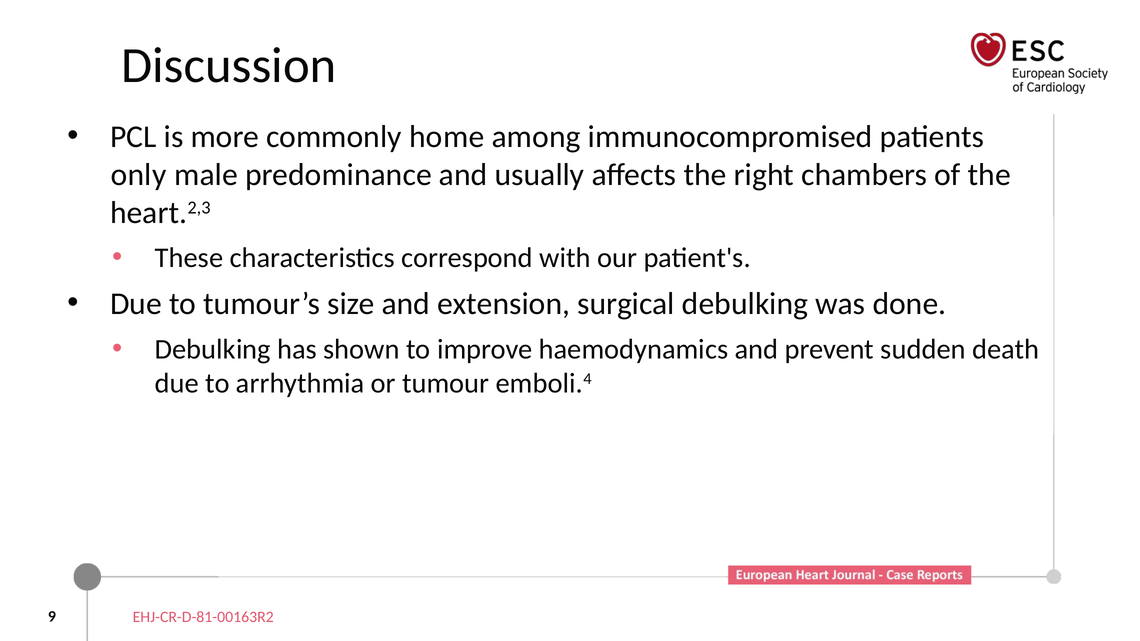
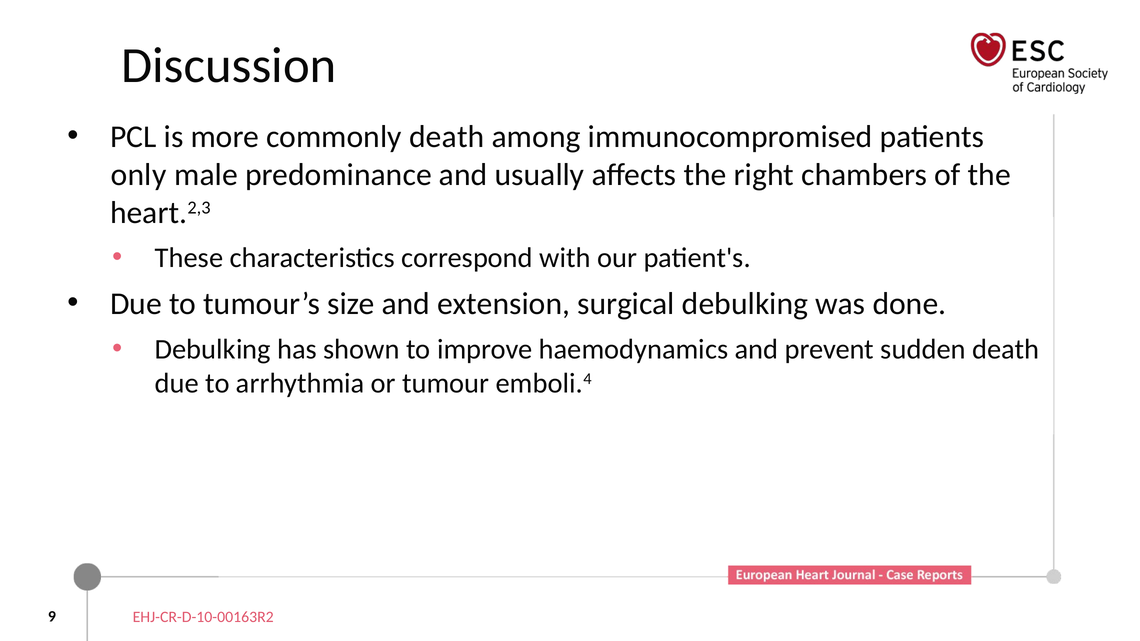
commonly home: home -> death
EHJ-CR-D-81-00163R2: EHJ-CR-D-81-00163R2 -> EHJ-CR-D-10-00163R2
